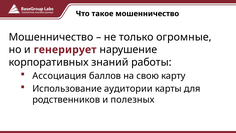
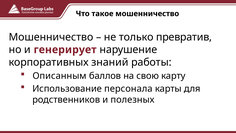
огромные: огромные -> превратив
Ассоциация: Ассоциация -> Описанным
аудитории: аудитории -> персонала
